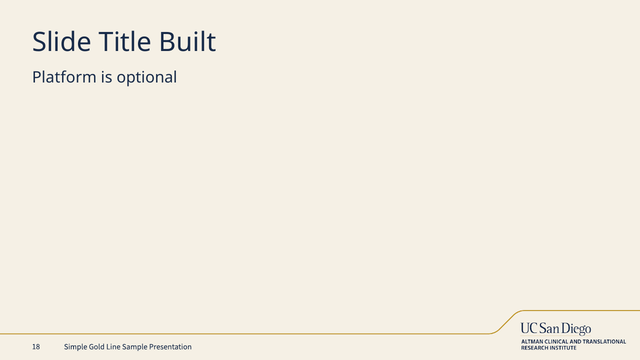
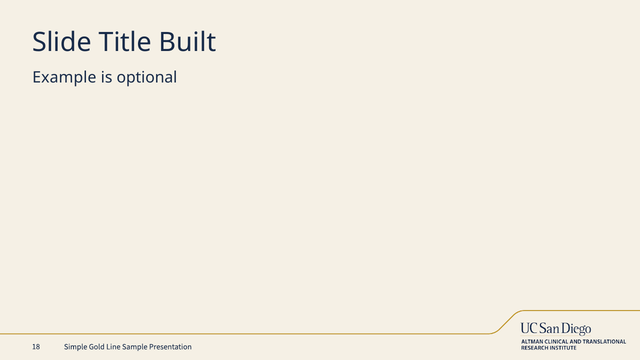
Platform: Platform -> Example
